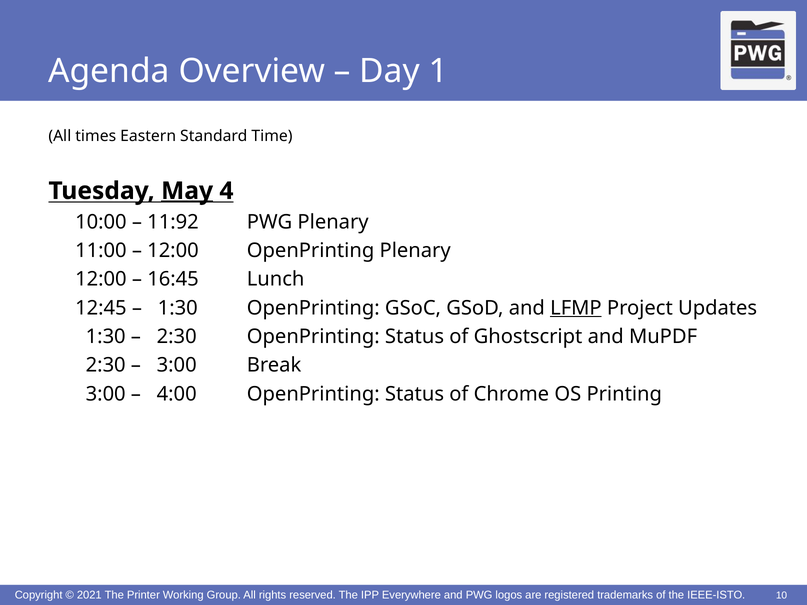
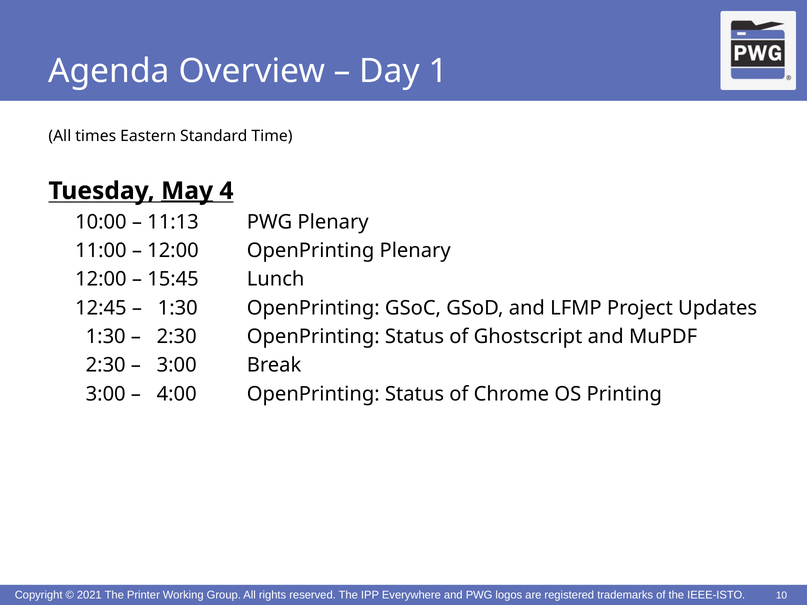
11:92: 11:92 -> 11:13
16:45: 16:45 -> 15:45
LFMP underline: present -> none
